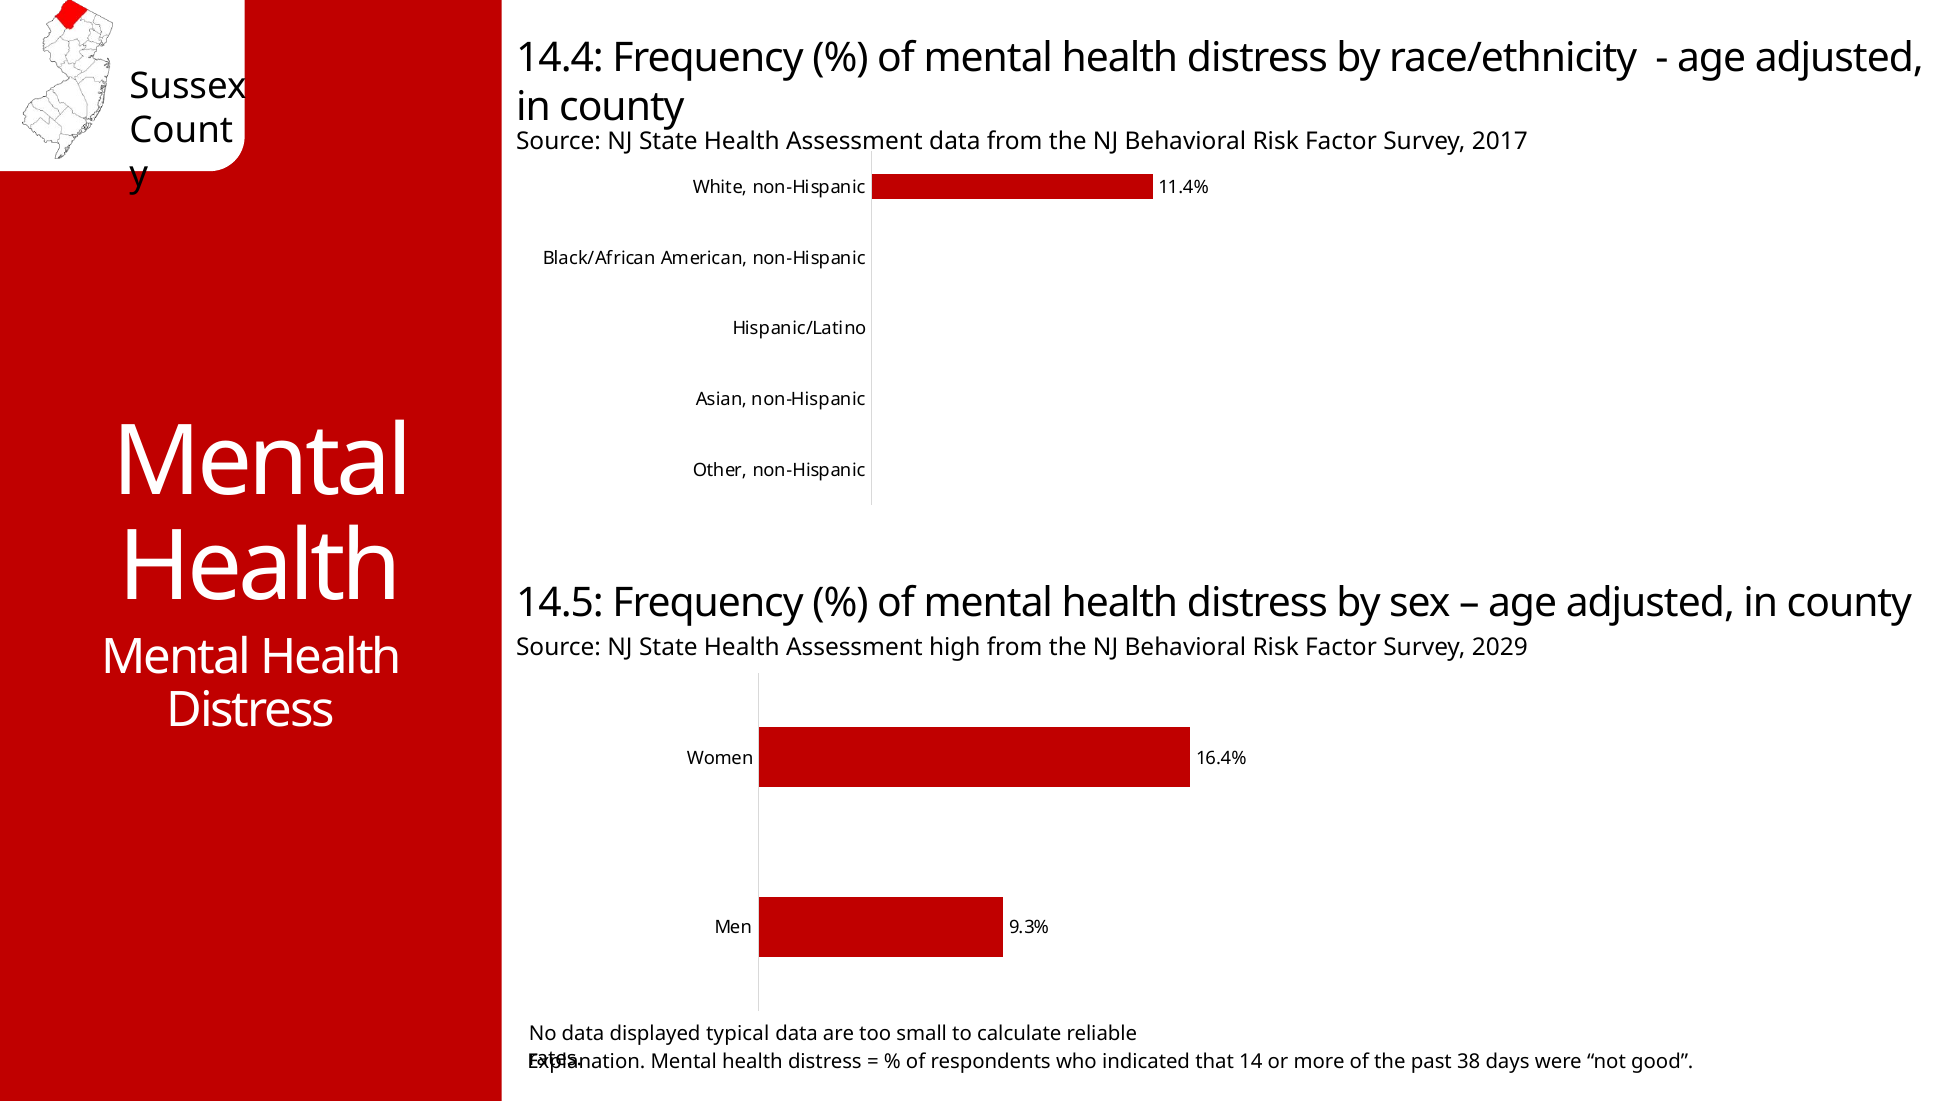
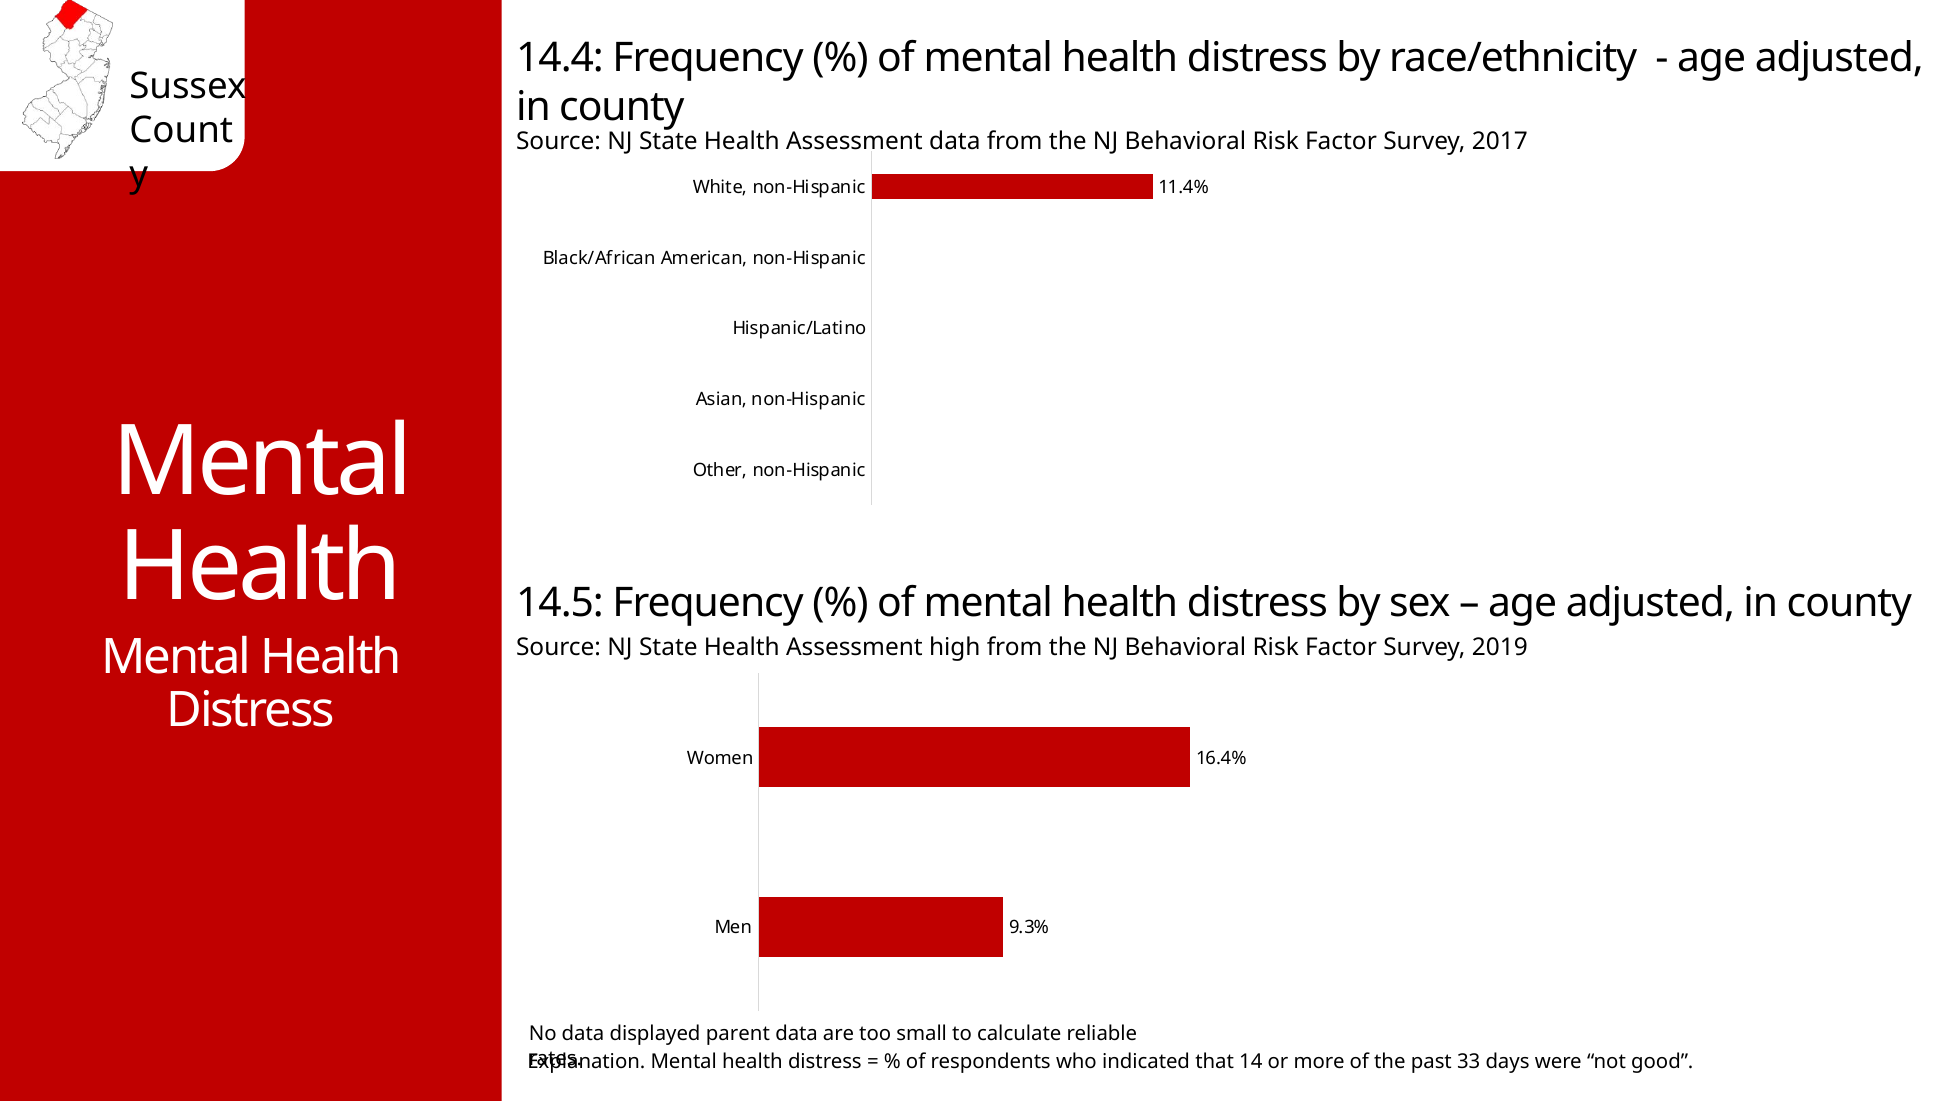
2029: 2029 -> 2019
typical: typical -> parent
38: 38 -> 33
